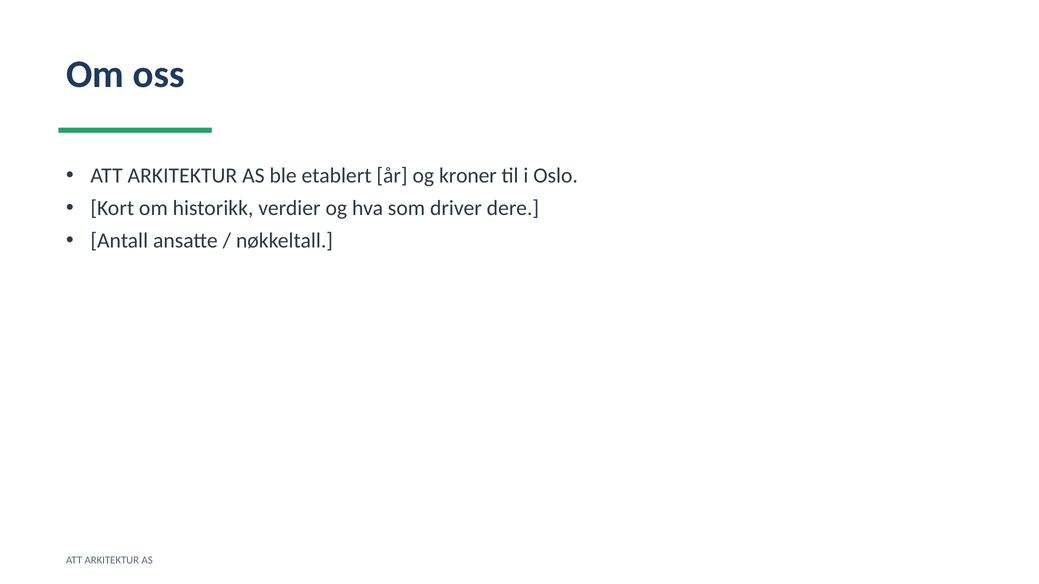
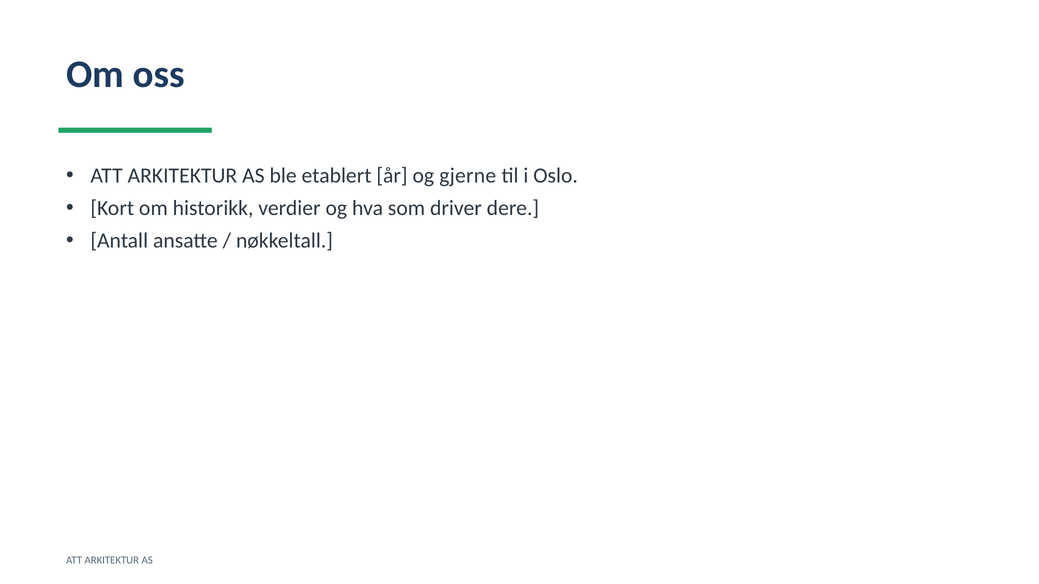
kroner: kroner -> gjerne
